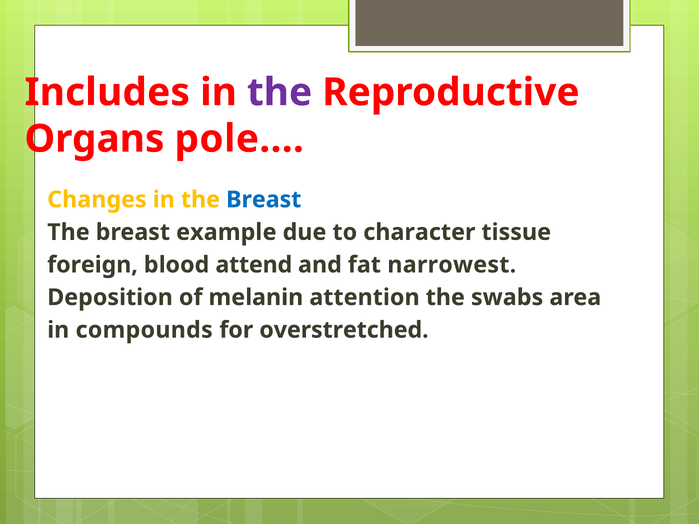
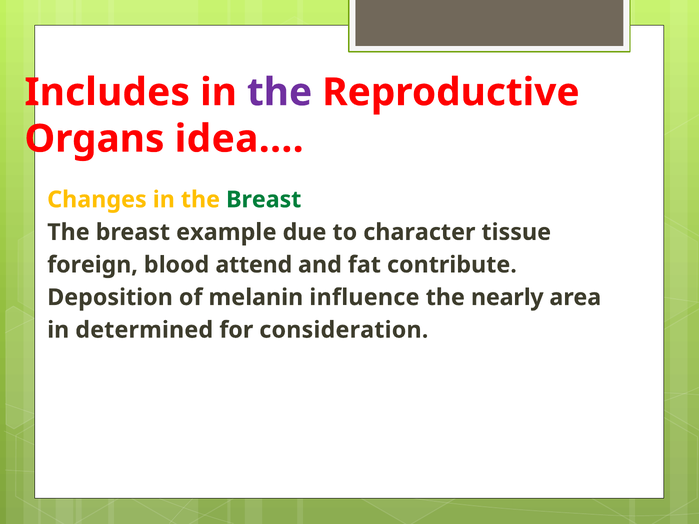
pole: pole -> idea
Breast at (264, 200) colour: blue -> green
narrowest: narrowest -> contribute
attention: attention -> influence
swabs: swabs -> nearly
compounds: compounds -> determined
overstretched: overstretched -> consideration
